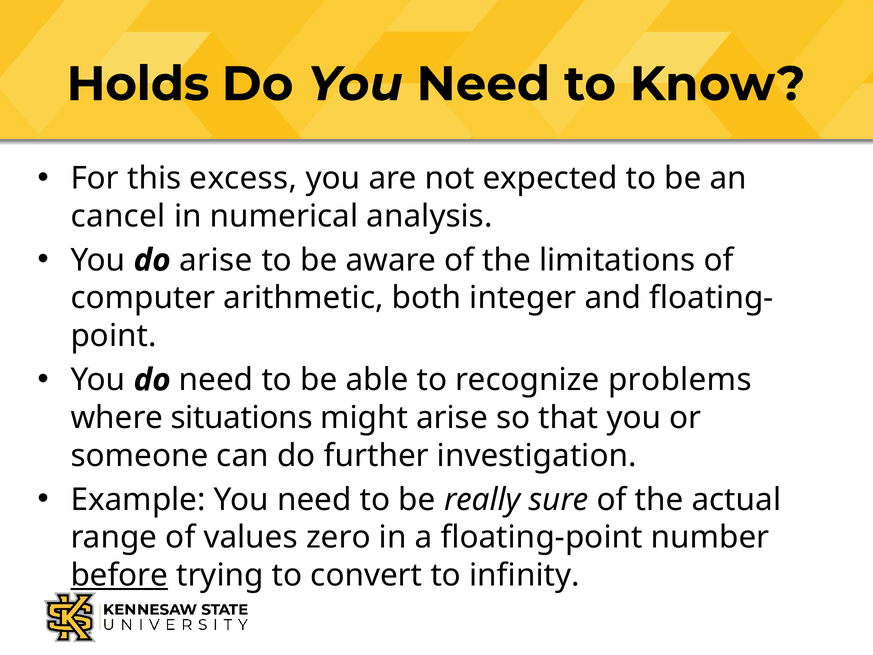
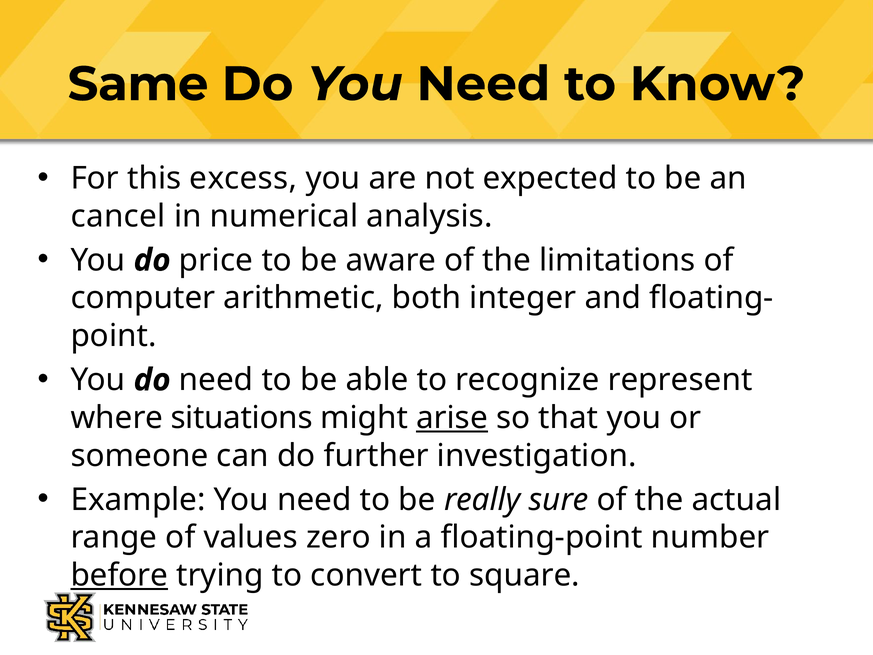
Holds: Holds -> Same
do arise: arise -> price
problems: problems -> represent
arise at (452, 418) underline: none -> present
infinity: infinity -> square
